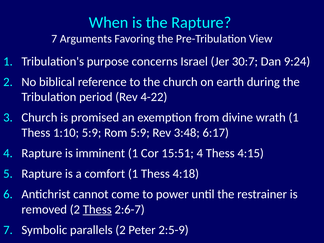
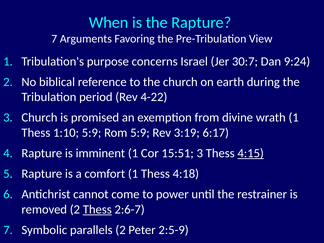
3:48: 3:48 -> 3:19
15:51 4: 4 -> 3
4:15 underline: none -> present
